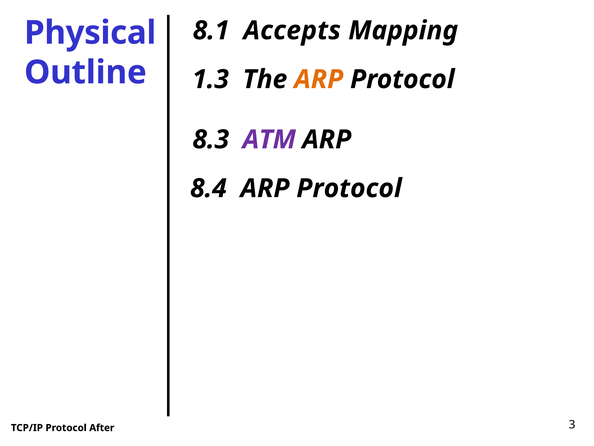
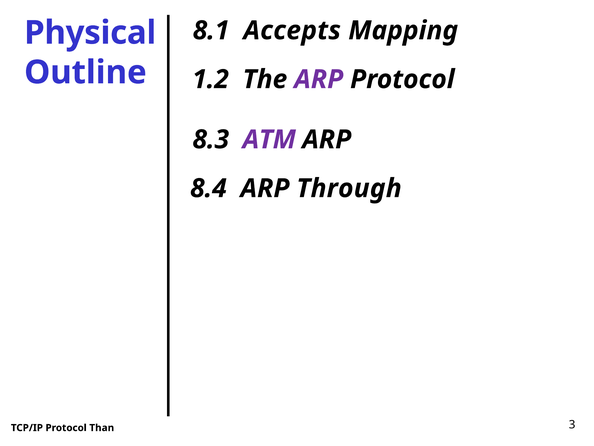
1.3: 1.3 -> 1.2
ARP at (319, 79) colour: orange -> purple
8.4 ARP Protocol: Protocol -> Through
After: After -> Than
